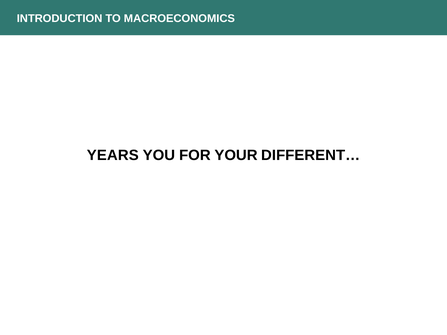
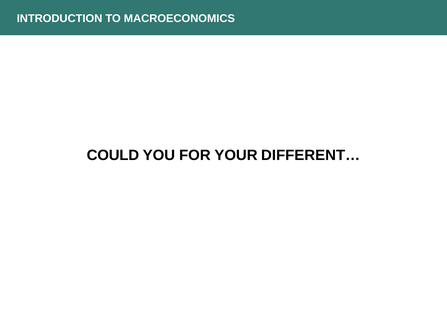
YEARS: YEARS -> COULD
